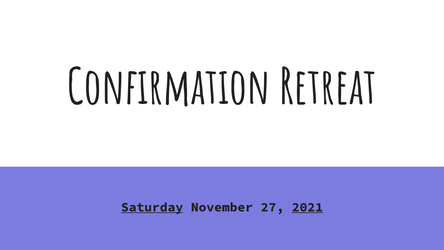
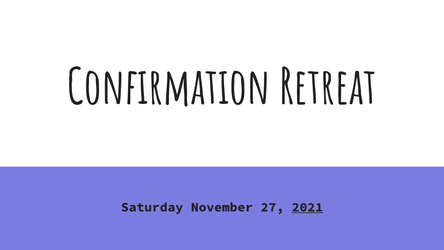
Saturday underline: present -> none
